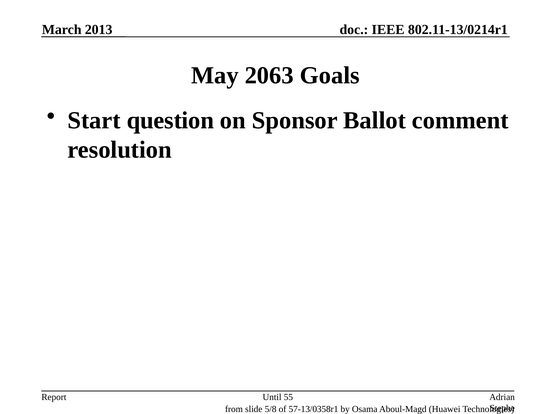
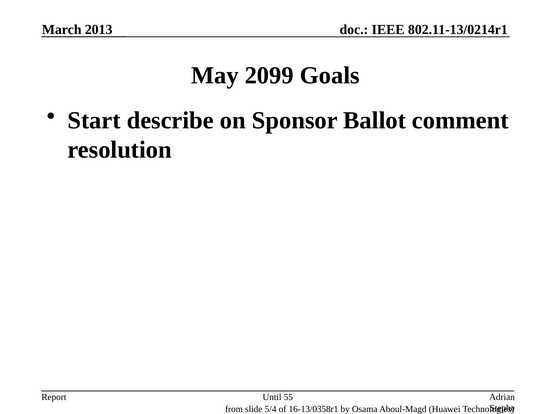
2063: 2063 -> 2099
question: question -> describe
5/8: 5/8 -> 5/4
57-13/0358r1: 57-13/0358r1 -> 16-13/0358r1
